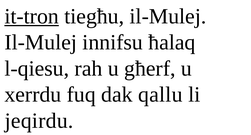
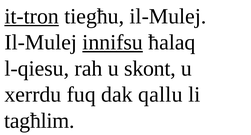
innifsu underline: none -> present
għerf: għerf -> skont
jeqirdu: jeqirdu -> tagħlim
